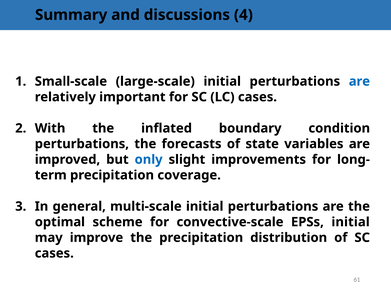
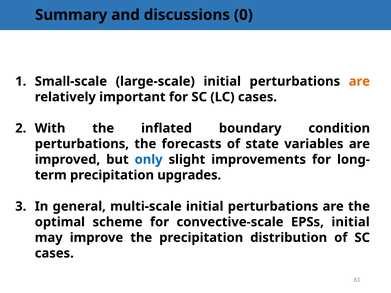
4: 4 -> 0
are at (359, 81) colour: blue -> orange
coverage: coverage -> upgrades
